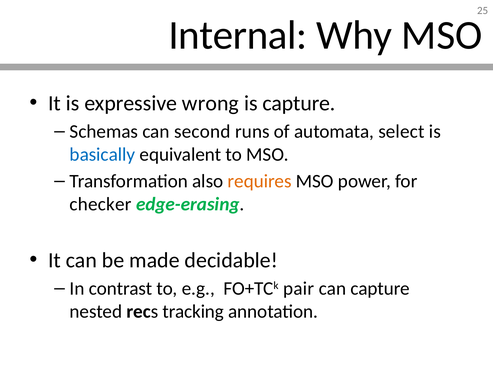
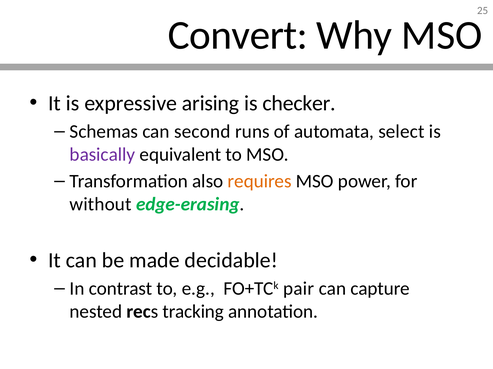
Internal: Internal -> Convert
wrong: wrong -> arising
is capture: capture -> checker
basically colour: blue -> purple
checker: checker -> without
